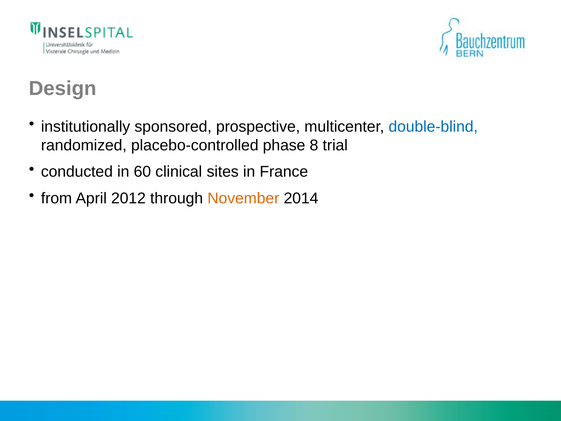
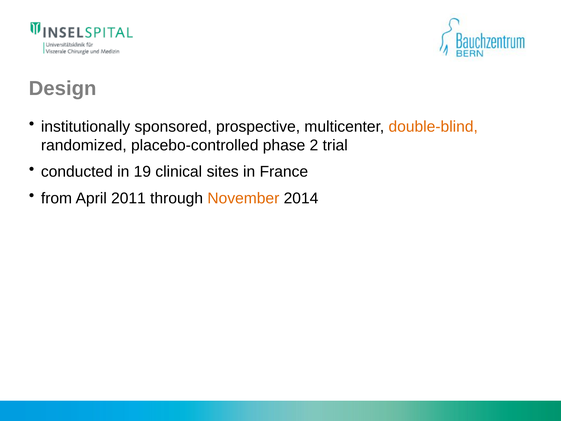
double-blind colour: blue -> orange
8: 8 -> 2
60: 60 -> 19
2012: 2012 -> 2011
